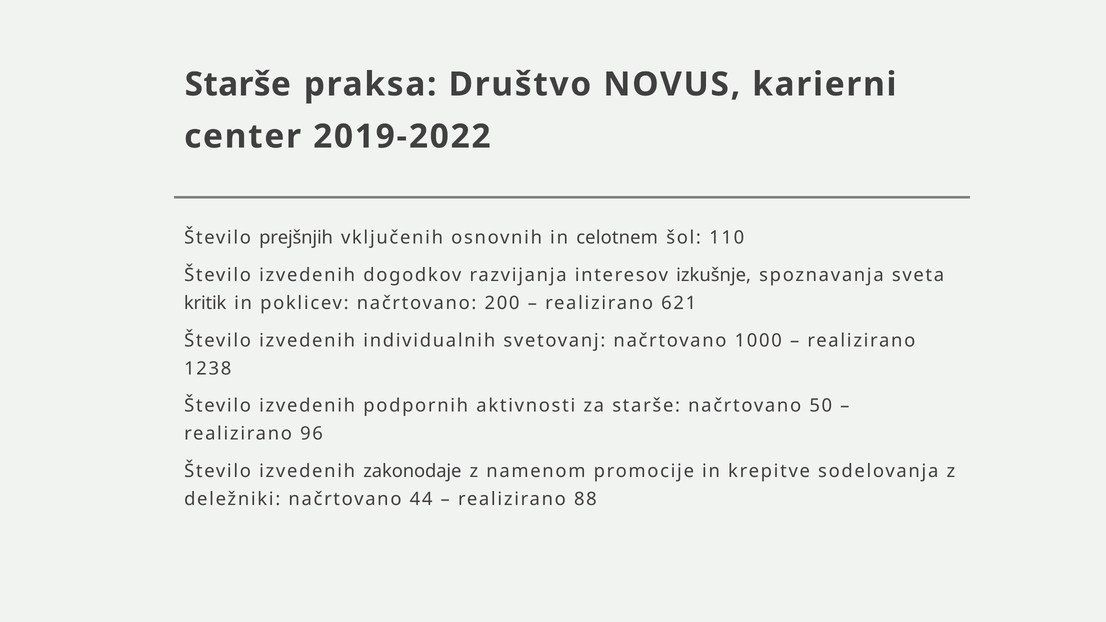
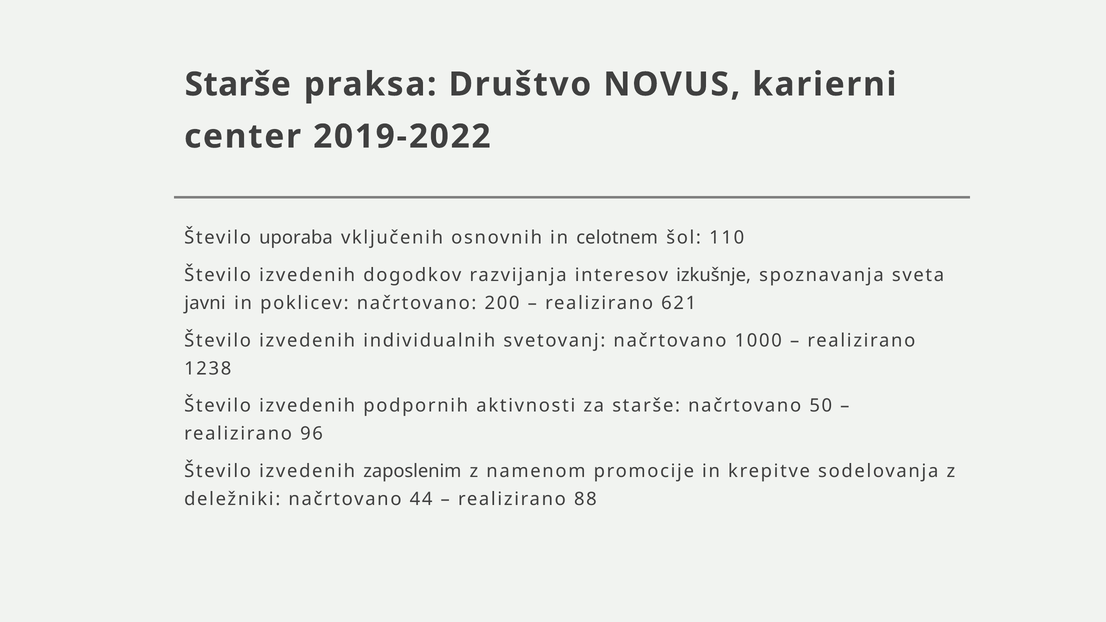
prejšnjih: prejšnjih -> uporaba
kritik: kritik -> javni
zakonodaje: zakonodaje -> zaposlenim
